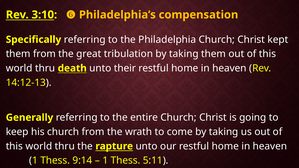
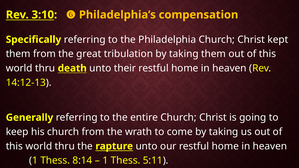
9:14: 9:14 -> 8:14
